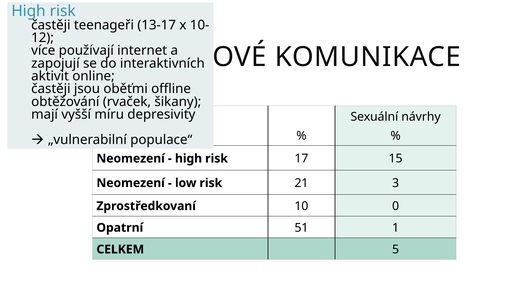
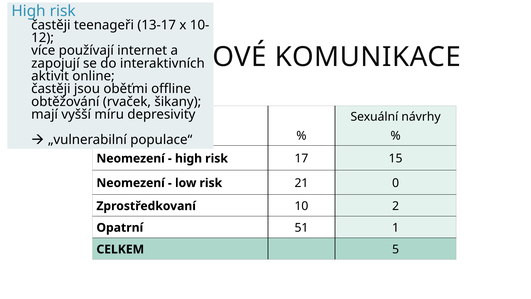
3: 3 -> 0
0: 0 -> 2
